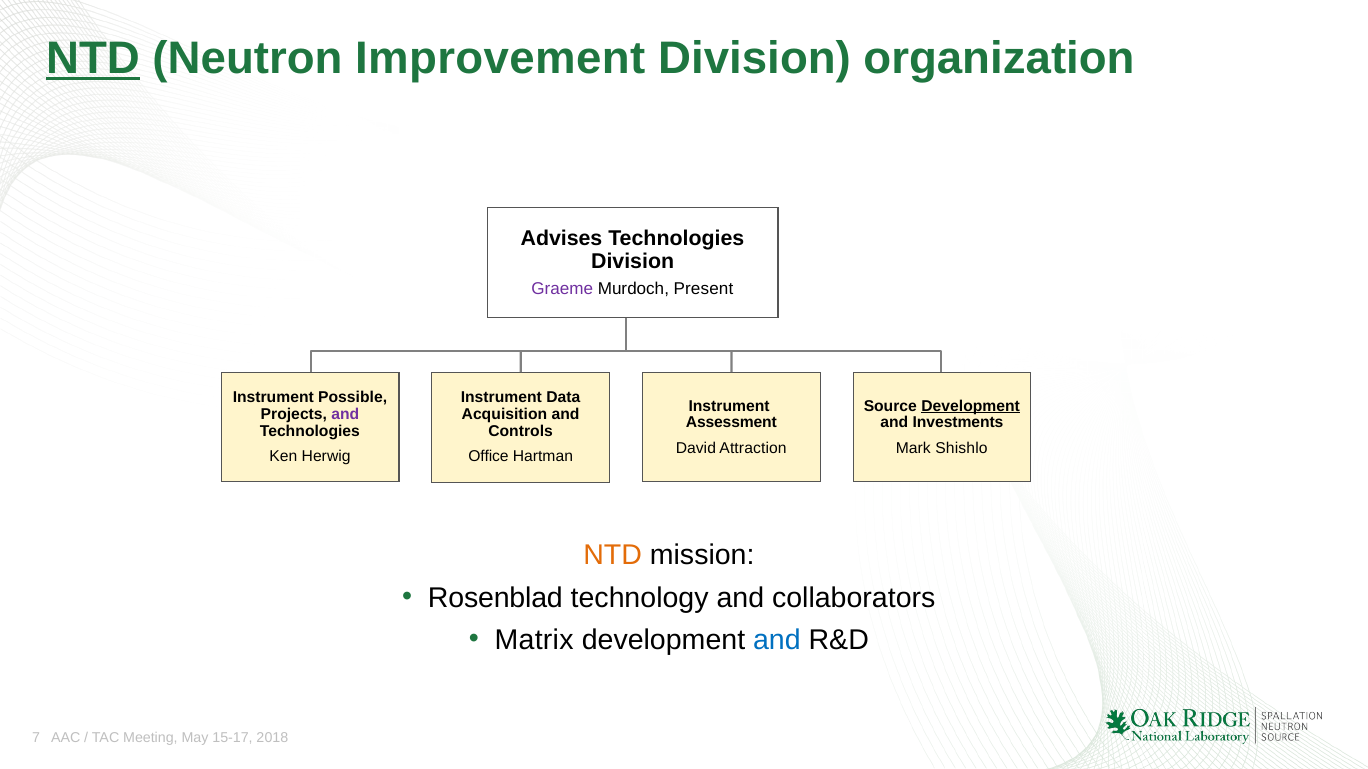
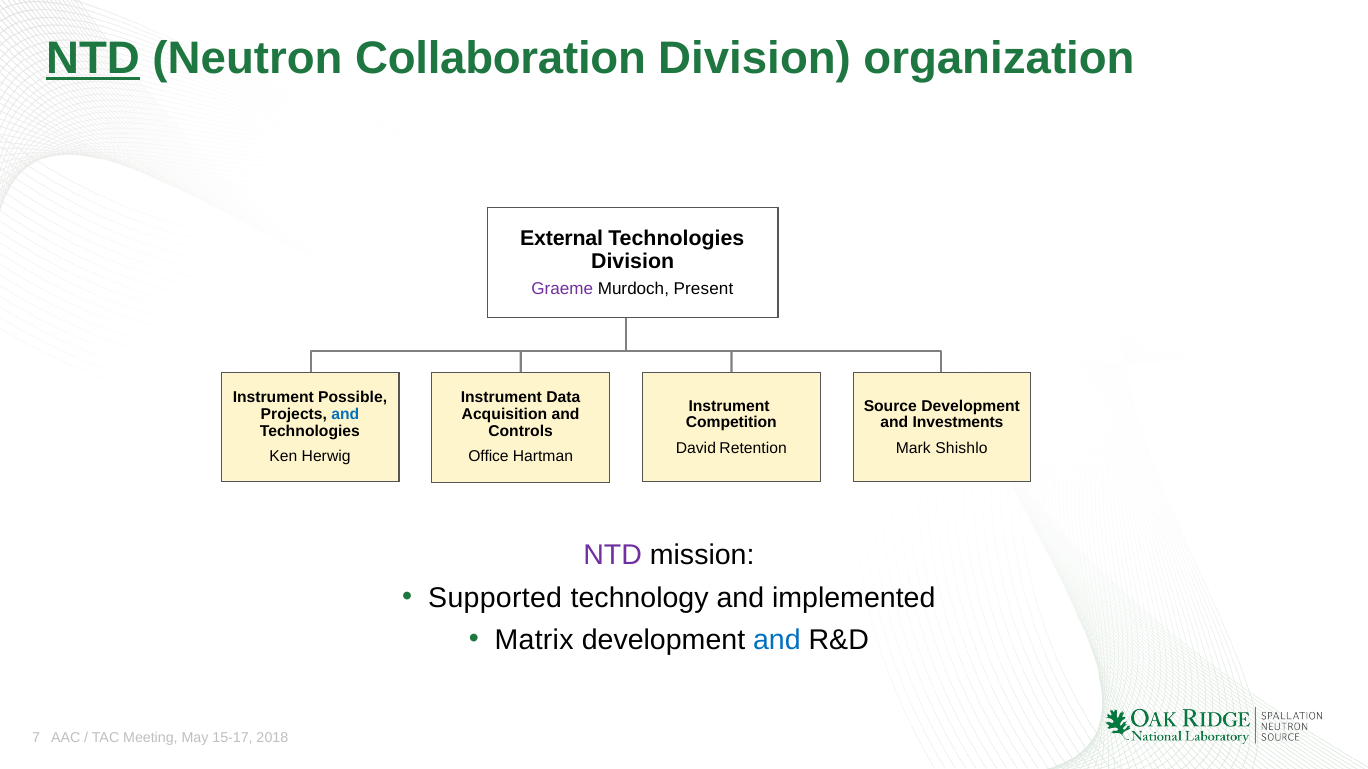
Improvement: Improvement -> Collaboration
Advises: Advises -> External
Development at (971, 406) underline: present -> none
and at (345, 415) colour: purple -> blue
Assessment: Assessment -> Competition
Attraction: Attraction -> Retention
NTD at (613, 556) colour: orange -> purple
Rosenblad: Rosenblad -> Supported
collaborators: collaborators -> implemented
